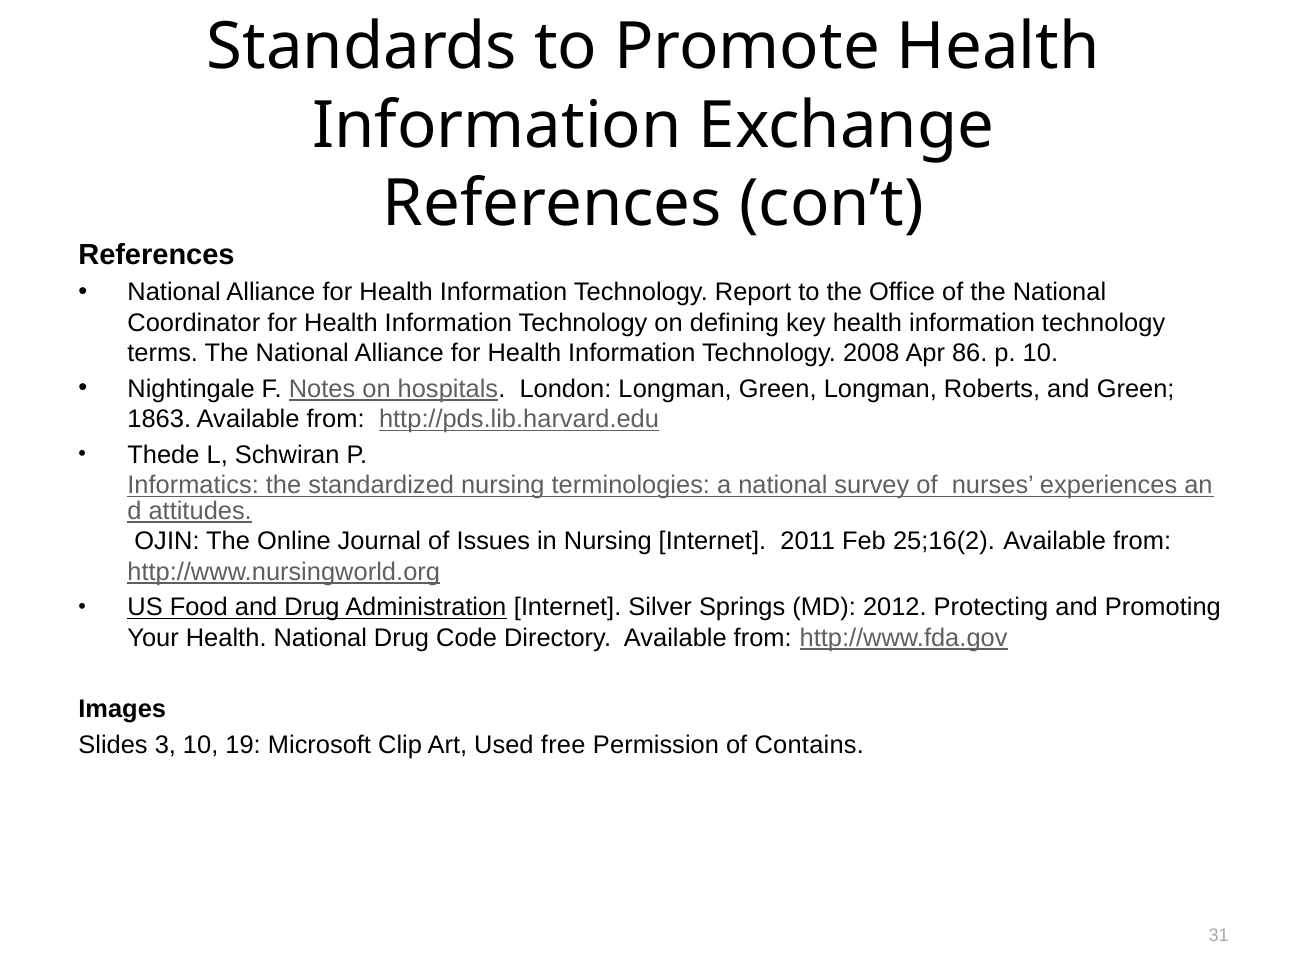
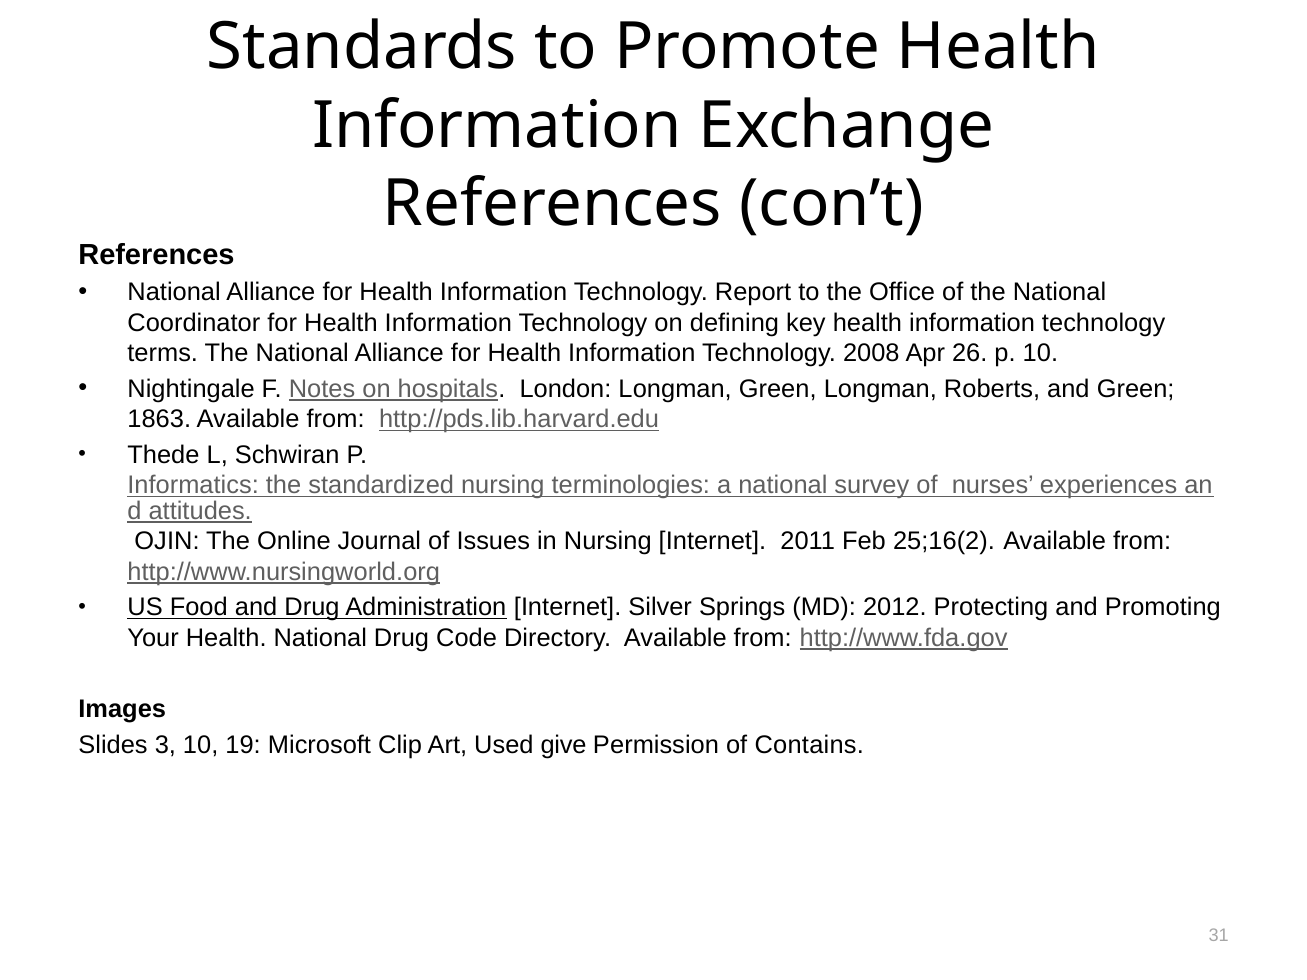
86: 86 -> 26
free: free -> give
